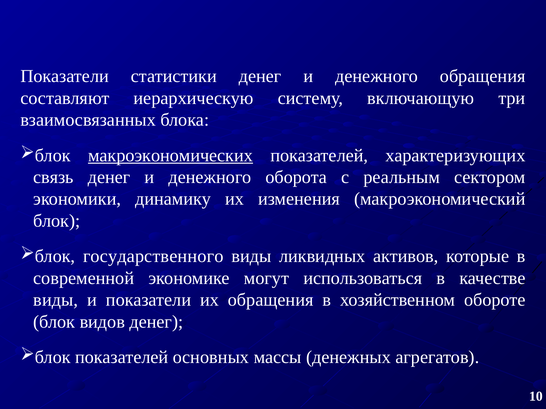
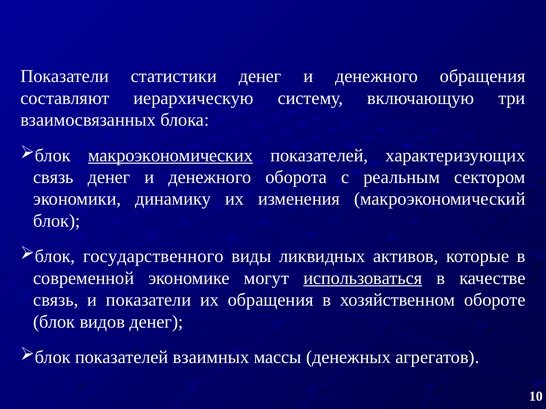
использоваться underline: none -> present
виды at (56, 300): виды -> связь
основных: основных -> взаимных
